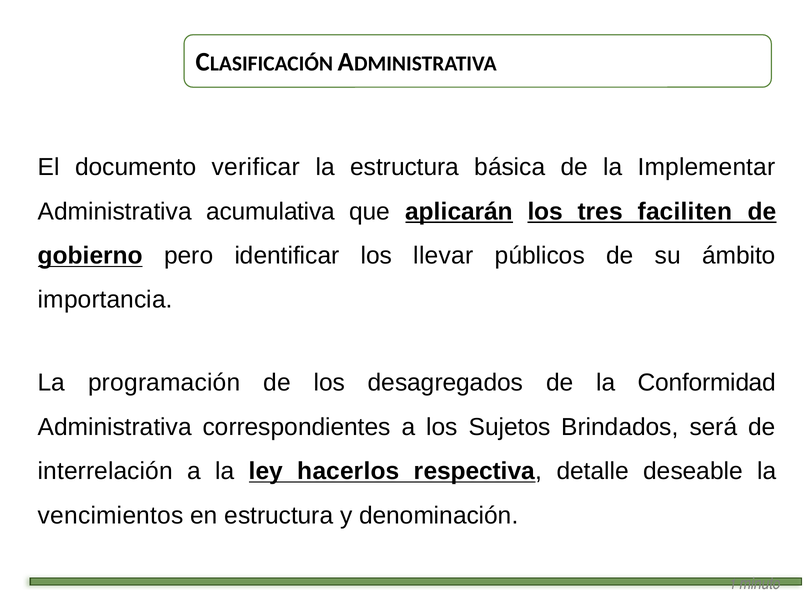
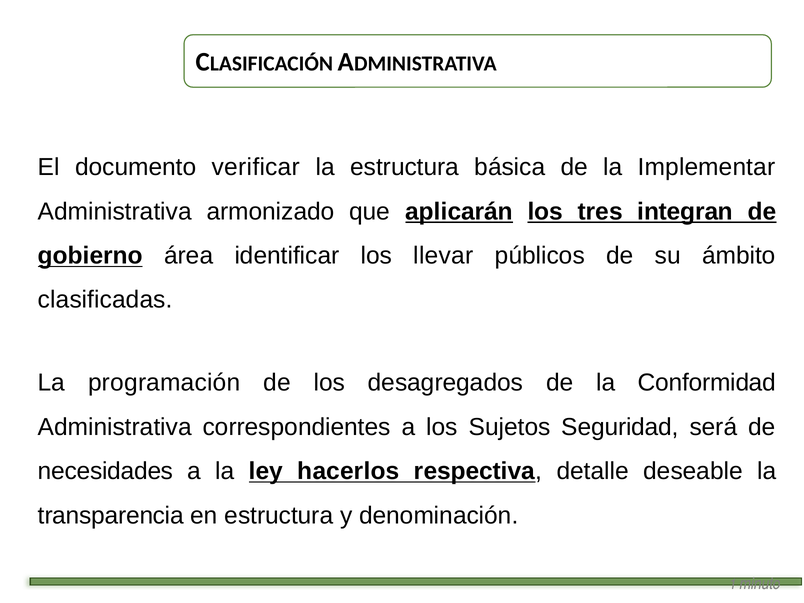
acumulativa: acumulativa -> armonizado
faciliten: faciliten -> integran
pero: pero -> área
importancia: importancia -> clasificadas
Brindados: Brindados -> Seguridad
interrelación: interrelación -> necesidades
vencimientos: vencimientos -> transparencia
